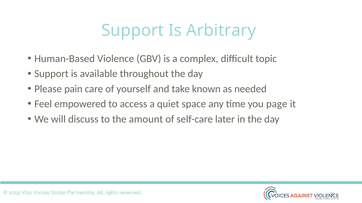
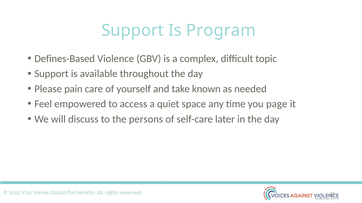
Arbitrary: Arbitrary -> Program
Human-Based: Human-Based -> Defines-Based
amount: amount -> persons
